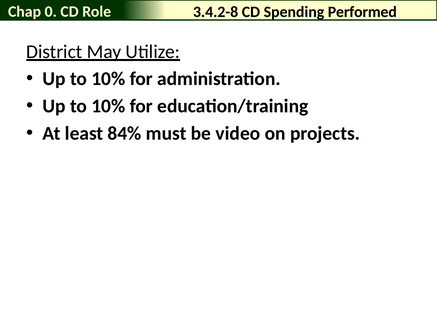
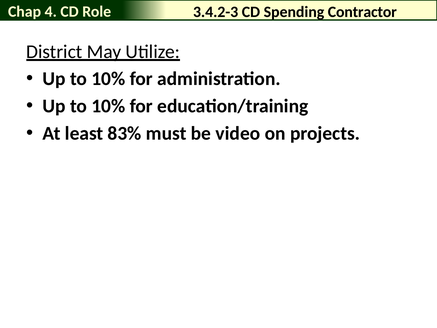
0: 0 -> 4
3.4.2-8: 3.4.2-8 -> 3.4.2-3
Performed: Performed -> Contractor
84%: 84% -> 83%
